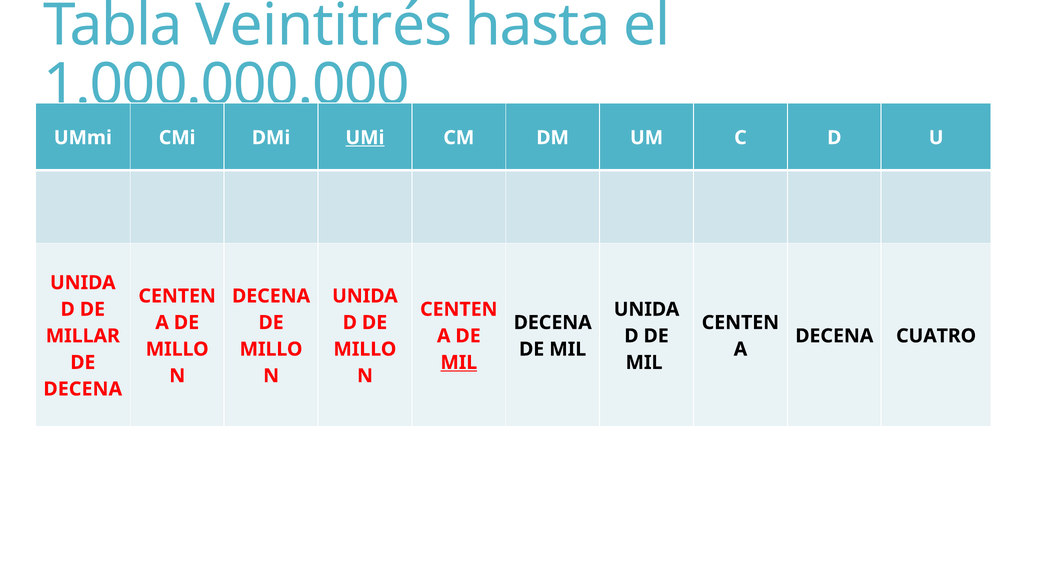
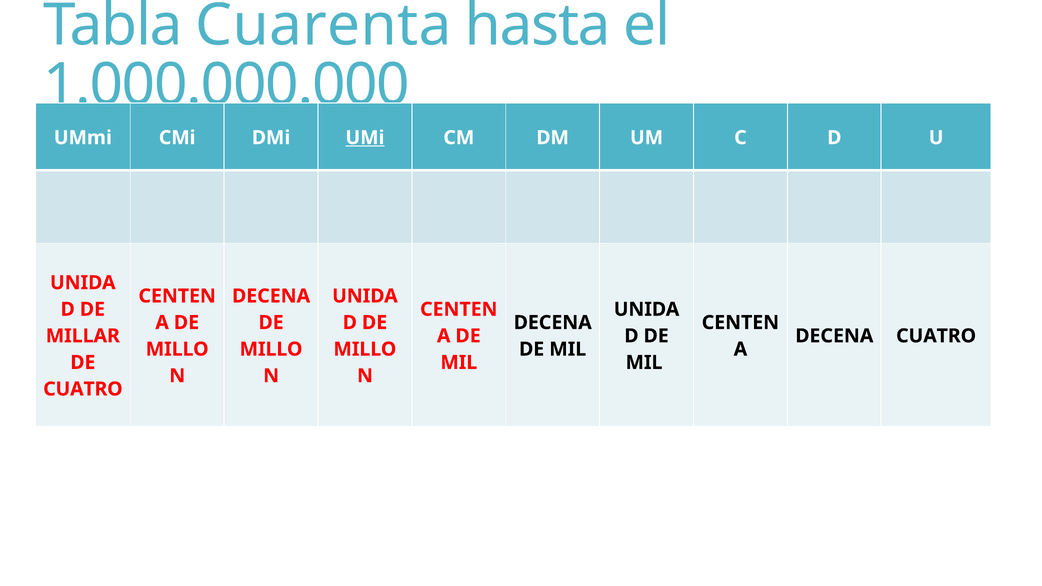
Veintitrés: Veintitrés -> Cuarenta
MIL at (459, 363) underline: present -> none
DECENA at (83, 389): DECENA -> CUATRO
